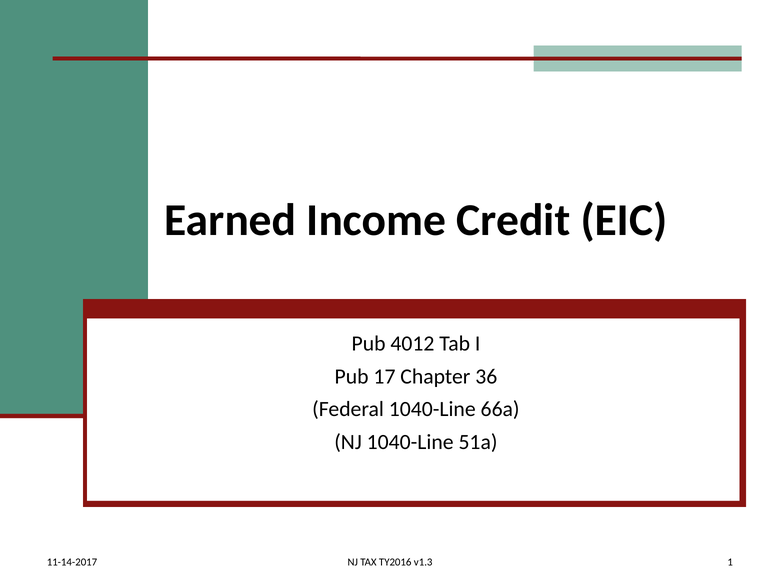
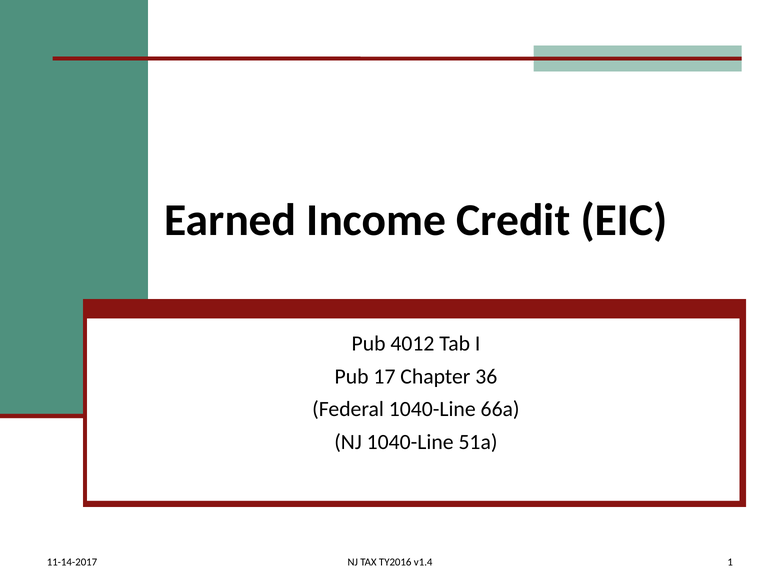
v1.3: v1.3 -> v1.4
